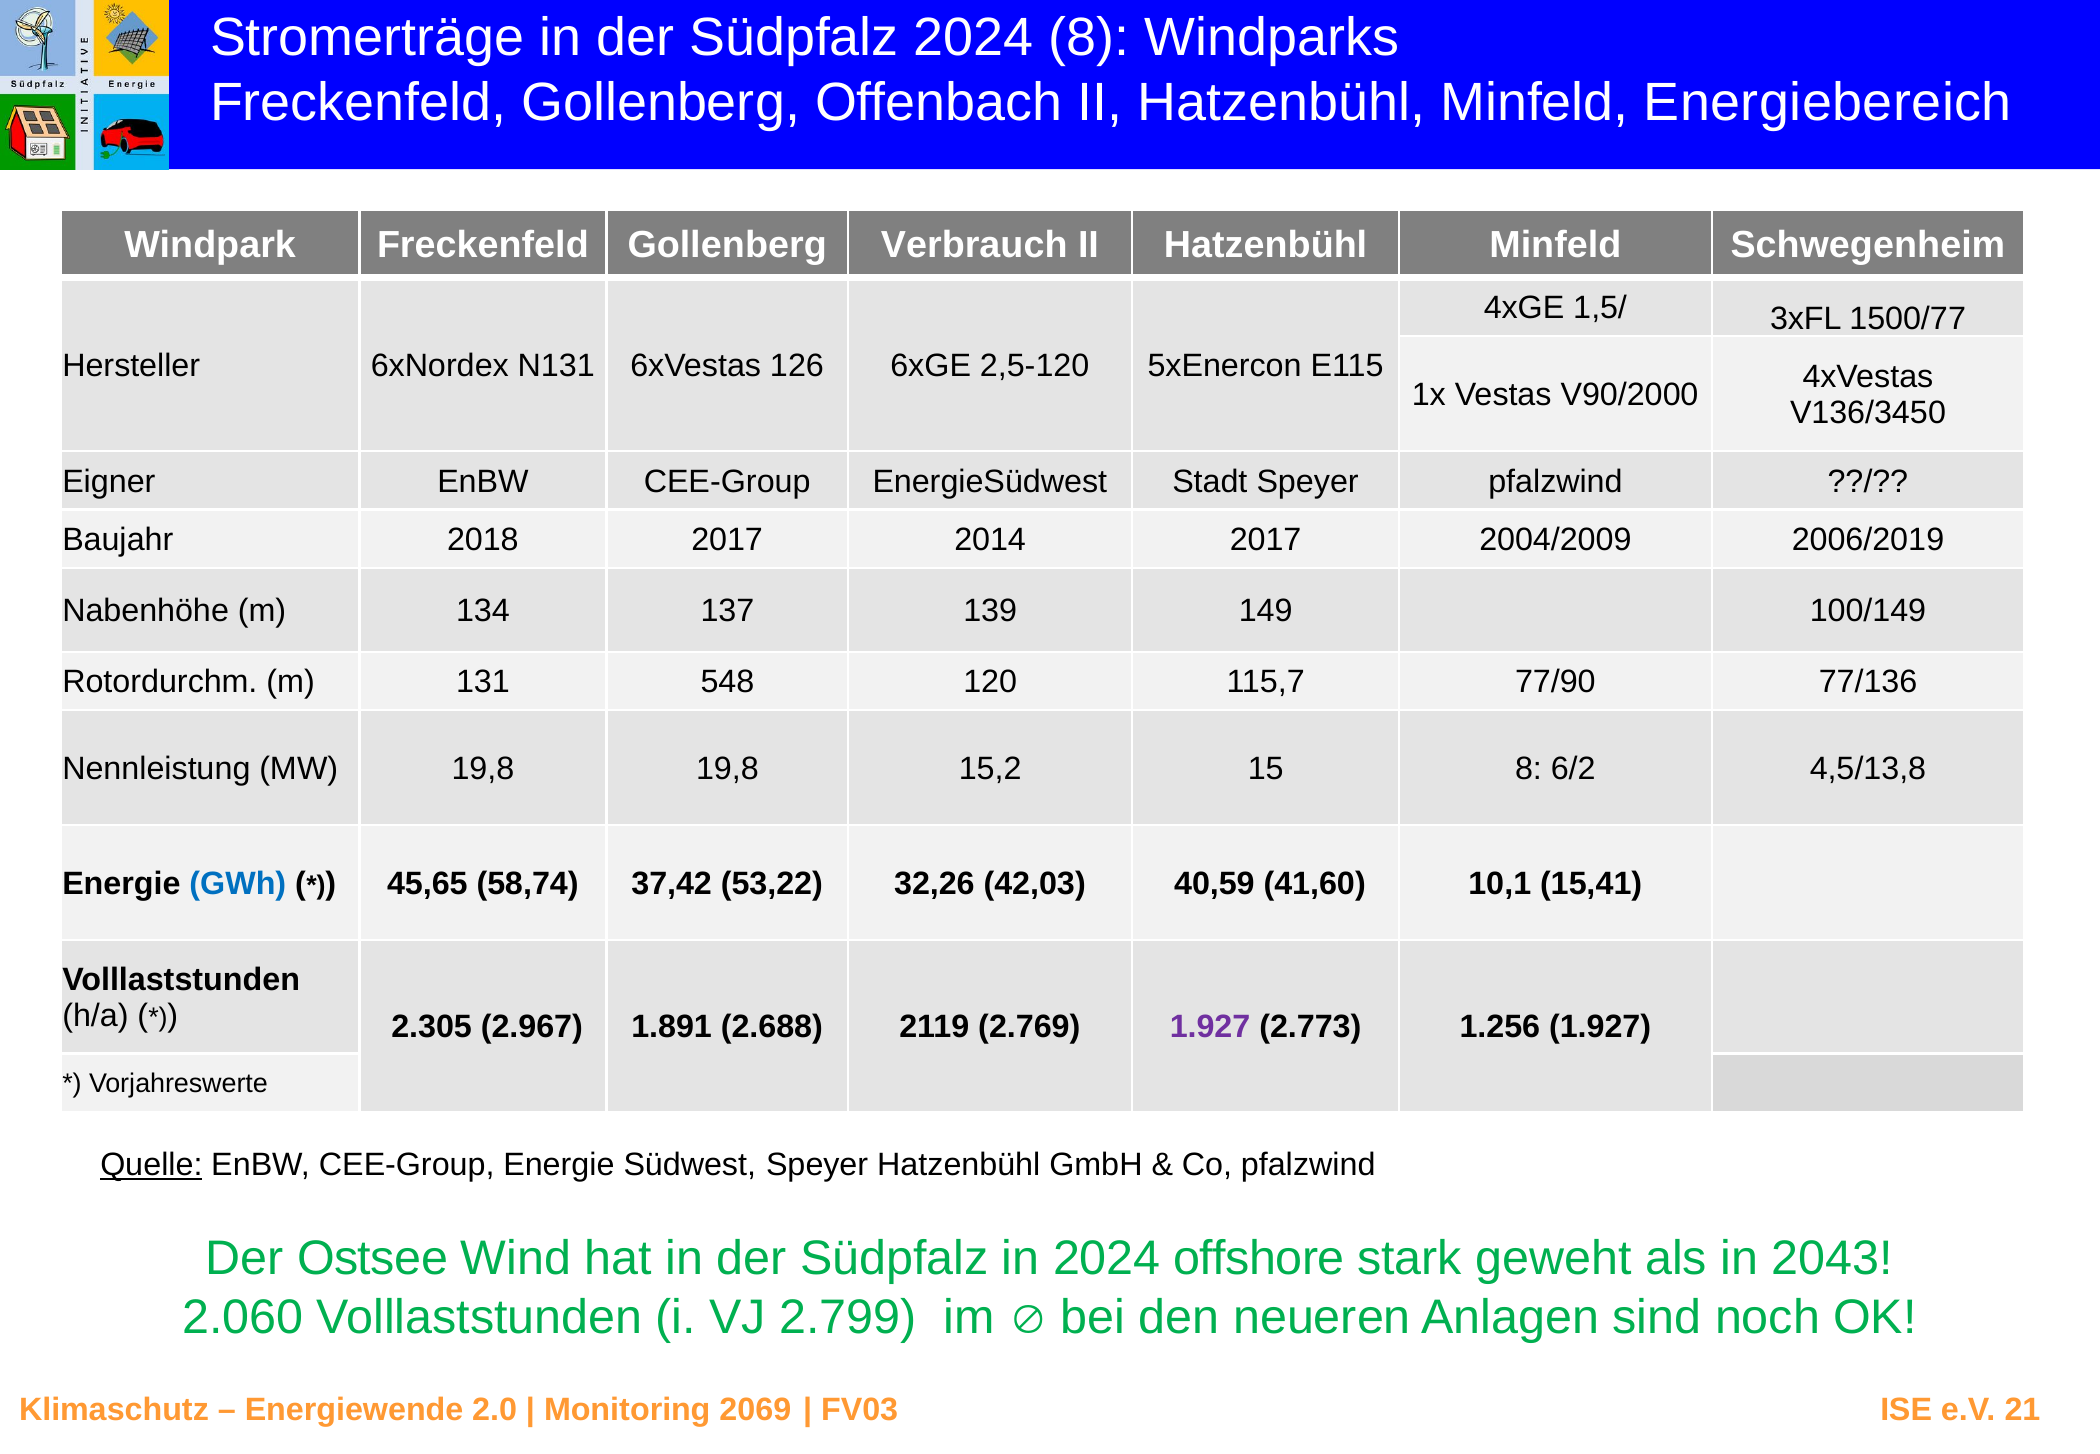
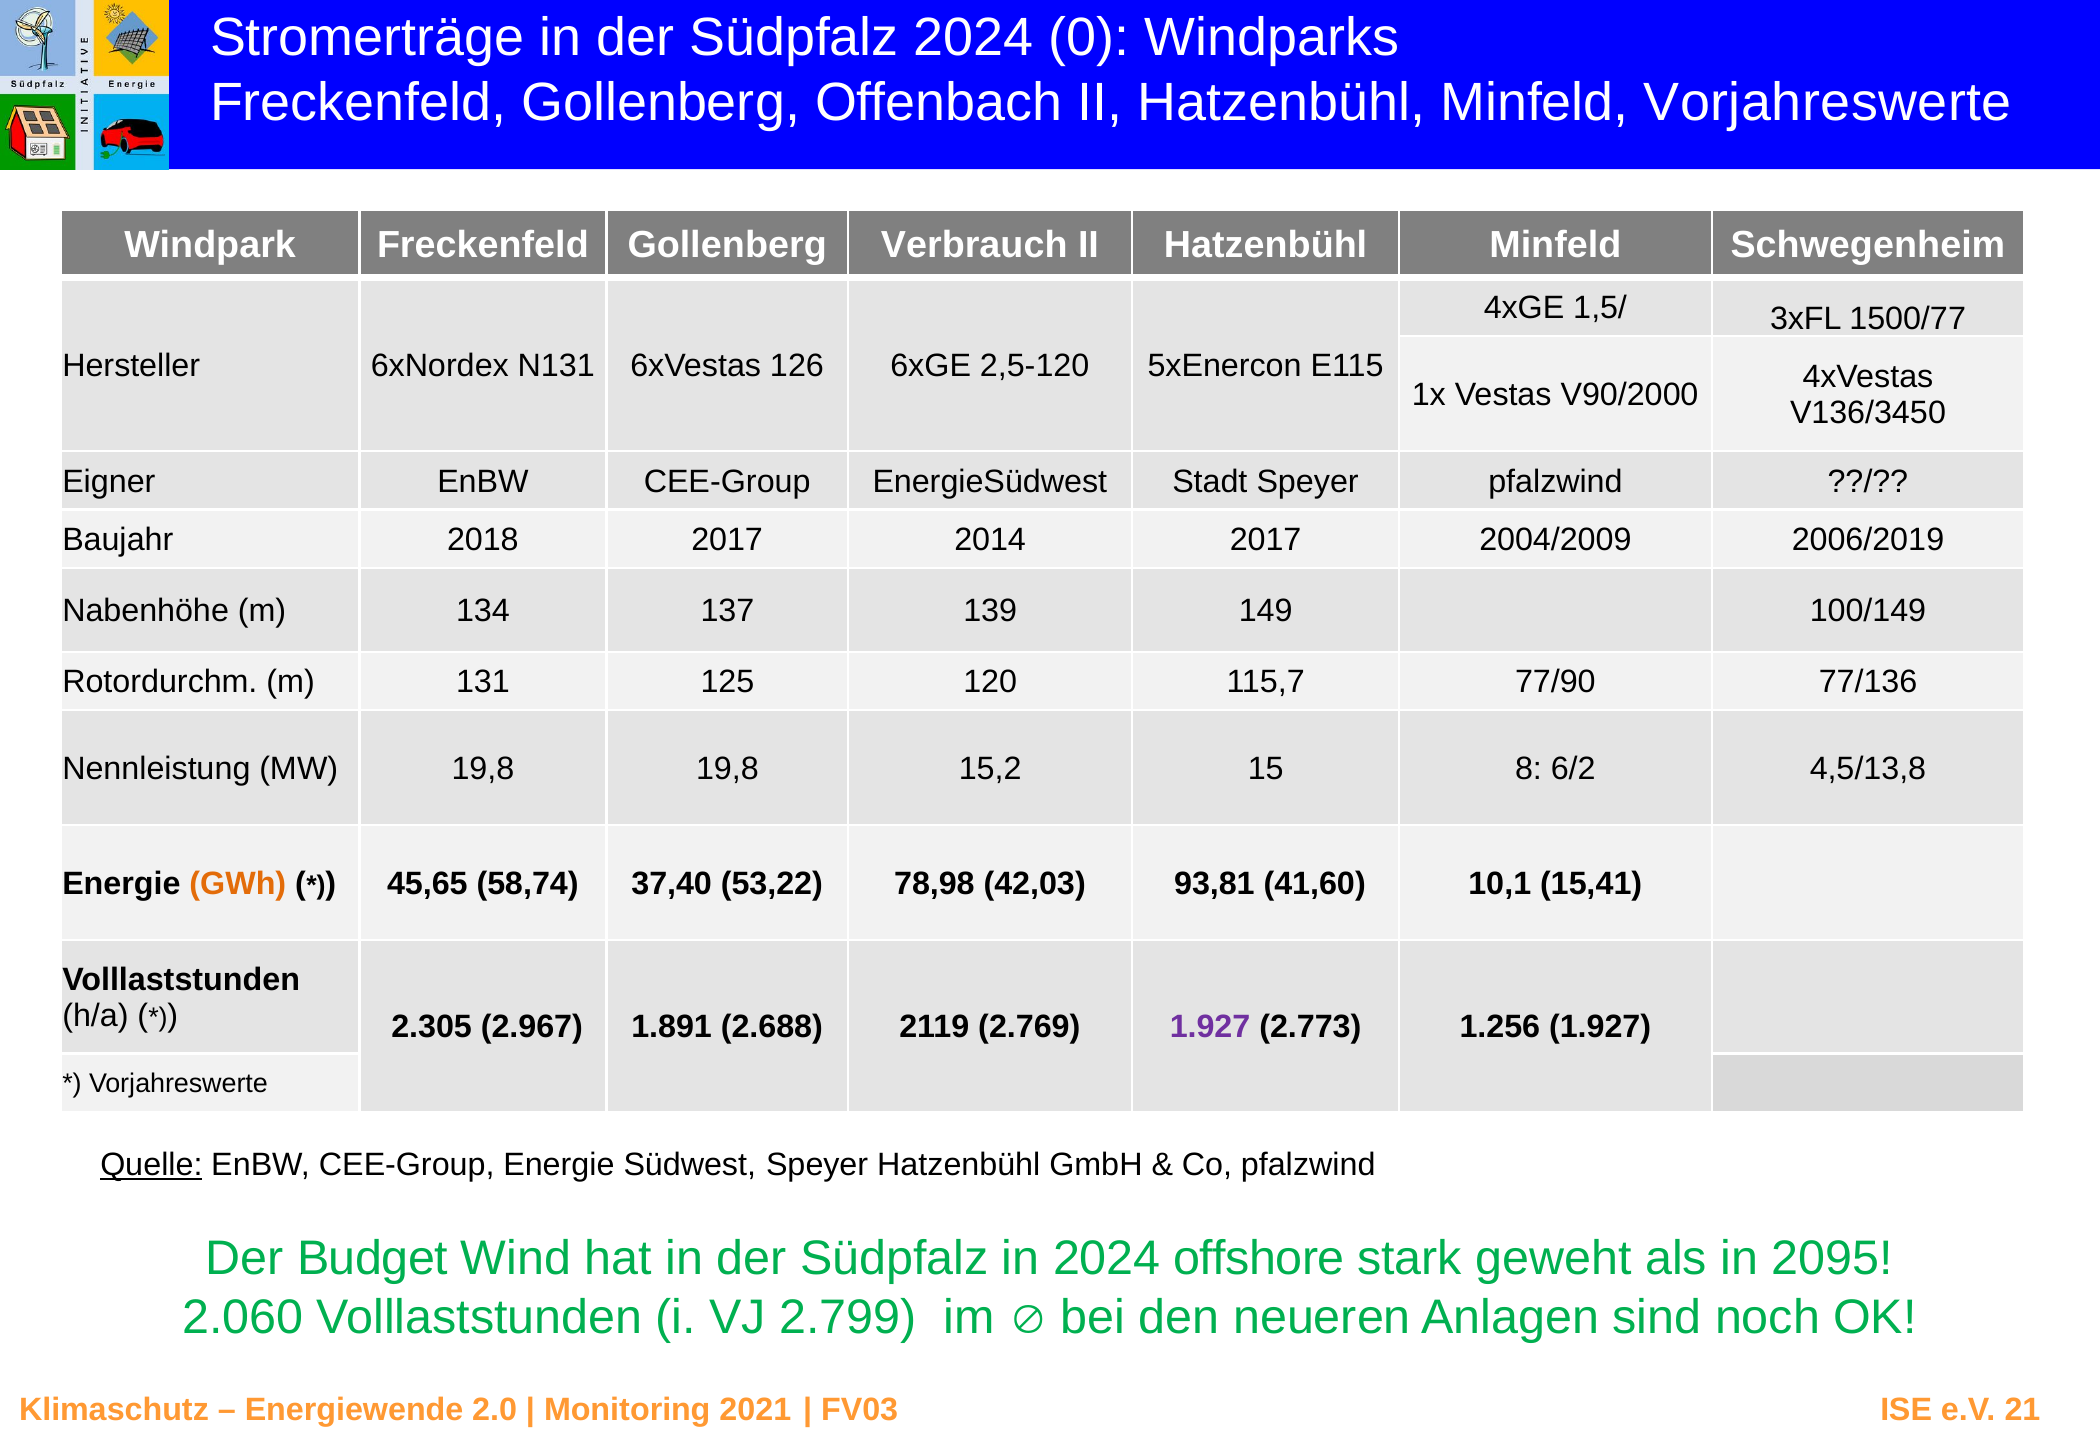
2024 8: 8 -> 0
Minfeld Energiebereich: Energiebereich -> Vorjahreswerte
548: 548 -> 125
GWh colour: blue -> orange
37,42: 37,42 -> 37,40
32,26: 32,26 -> 78,98
40,59: 40,59 -> 93,81
Ostsee: Ostsee -> Budget
2043: 2043 -> 2095
2069: 2069 -> 2021
